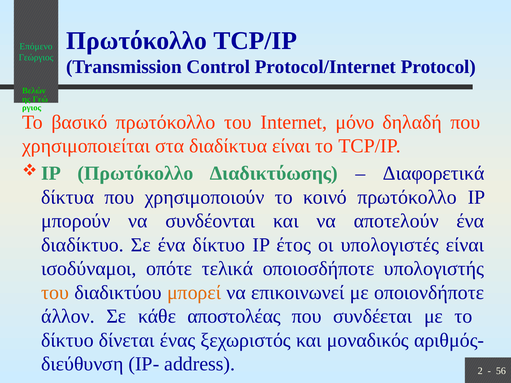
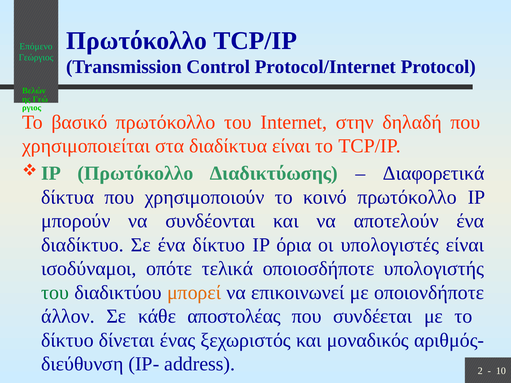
μόνο: μόνο -> στην
έτος: έτος -> όρια
του at (55, 293) colour: orange -> green
56: 56 -> 10
